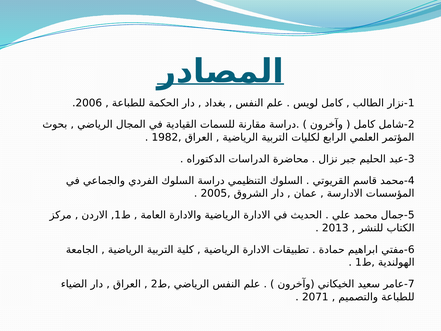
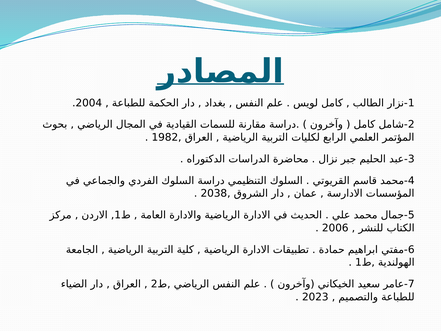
2006: 2006 -> 2004
2005: 2005 -> 2038
2013: 2013 -> 2006
2071: 2071 -> 2023
